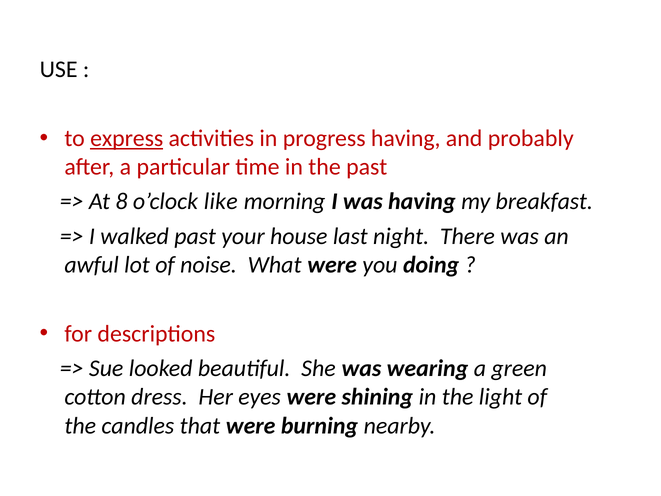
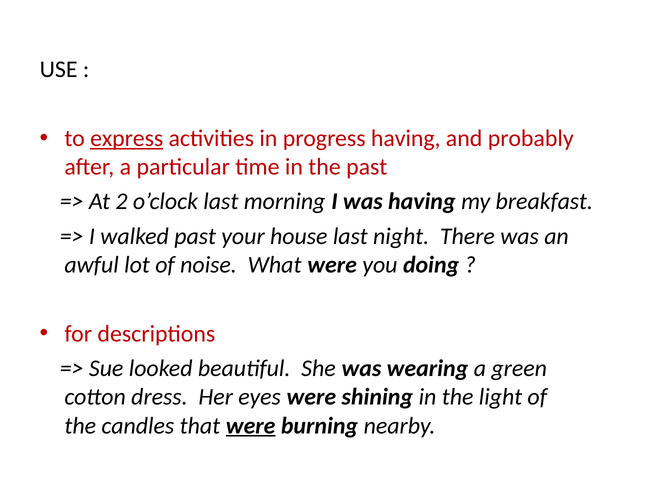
8: 8 -> 2
o’clock like: like -> last
were at (251, 425) underline: none -> present
